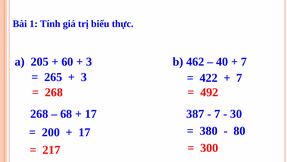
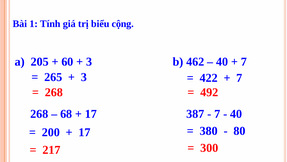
thực: thực -> cộng
30 at (236, 113): 30 -> 40
